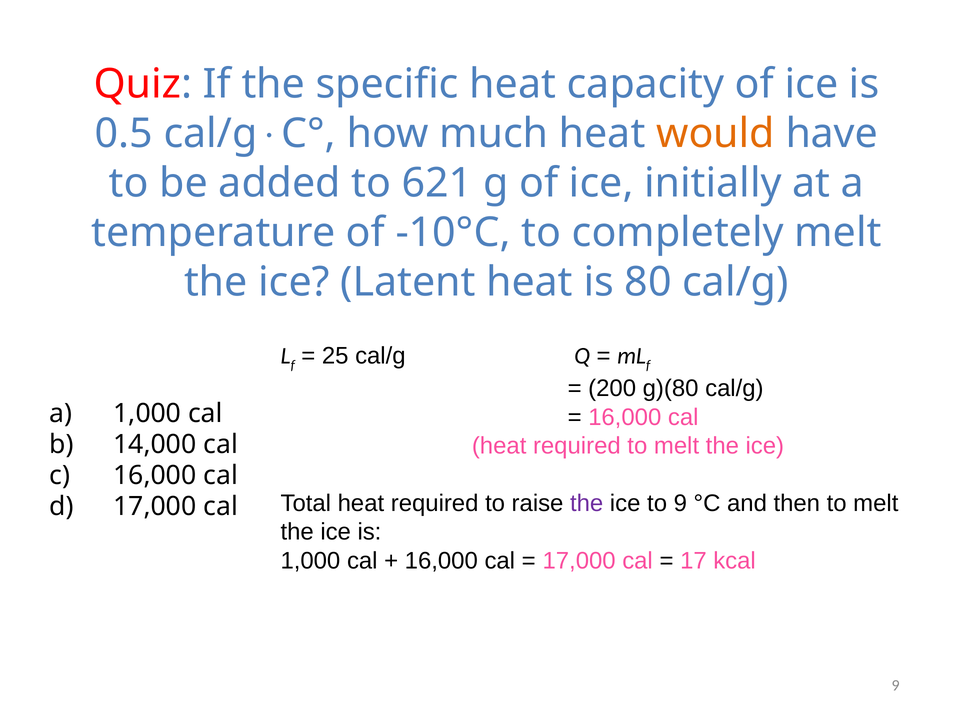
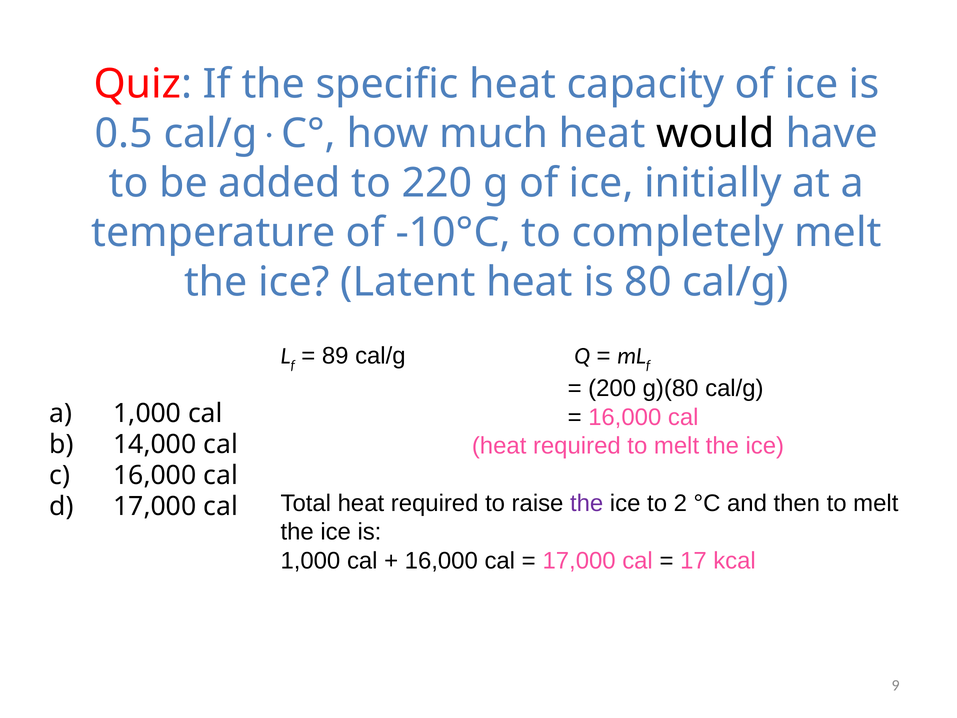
would colour: orange -> black
621: 621 -> 220
25: 25 -> 89
to 9: 9 -> 2
